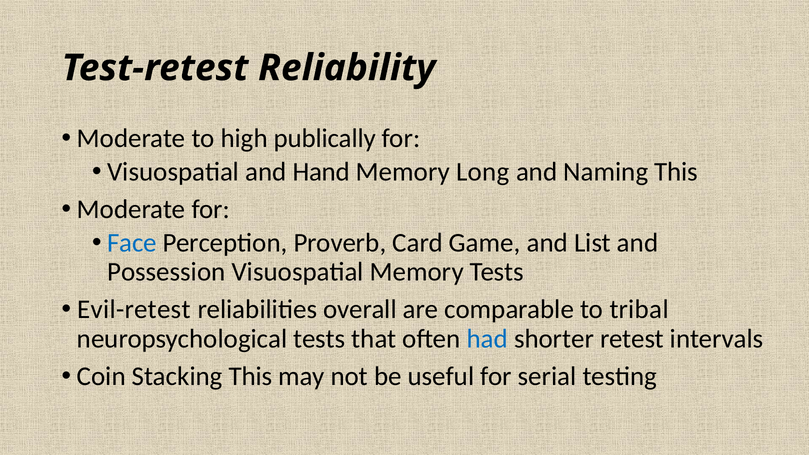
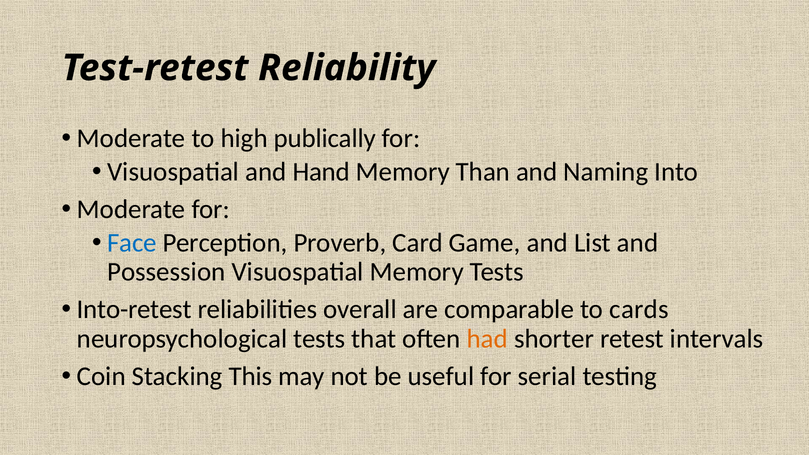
Long: Long -> Than
Naming This: This -> Into
Evil-retest: Evil-retest -> Into-retest
tribal: tribal -> cards
had colour: blue -> orange
